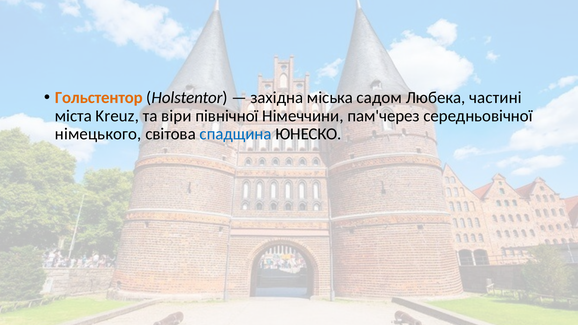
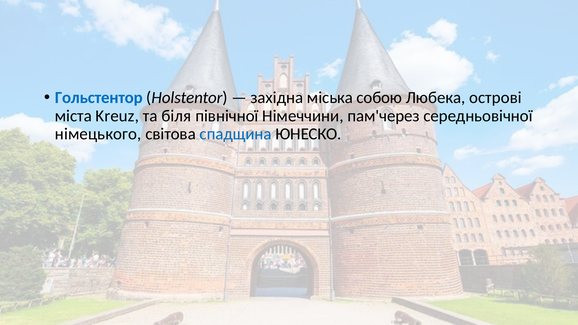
Гольстентор colour: orange -> blue
садом: садом -> собою
частині: частині -> острові
віри: віри -> біля
